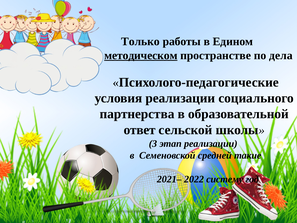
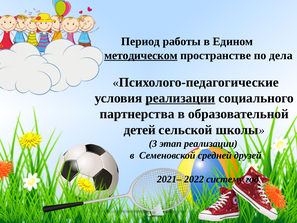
Только: Только -> Период
реализации at (180, 98) underline: none -> present
ответ: ответ -> детей
такие: такие -> друзей
